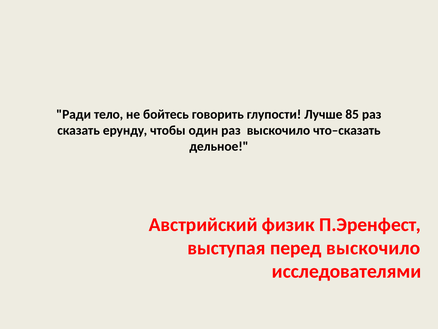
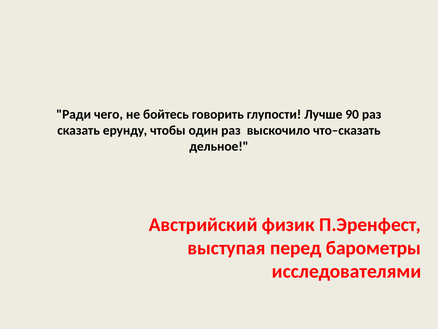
тело: тело -> чего
85: 85 -> 90
перед выскочило: выскочило -> барометры
